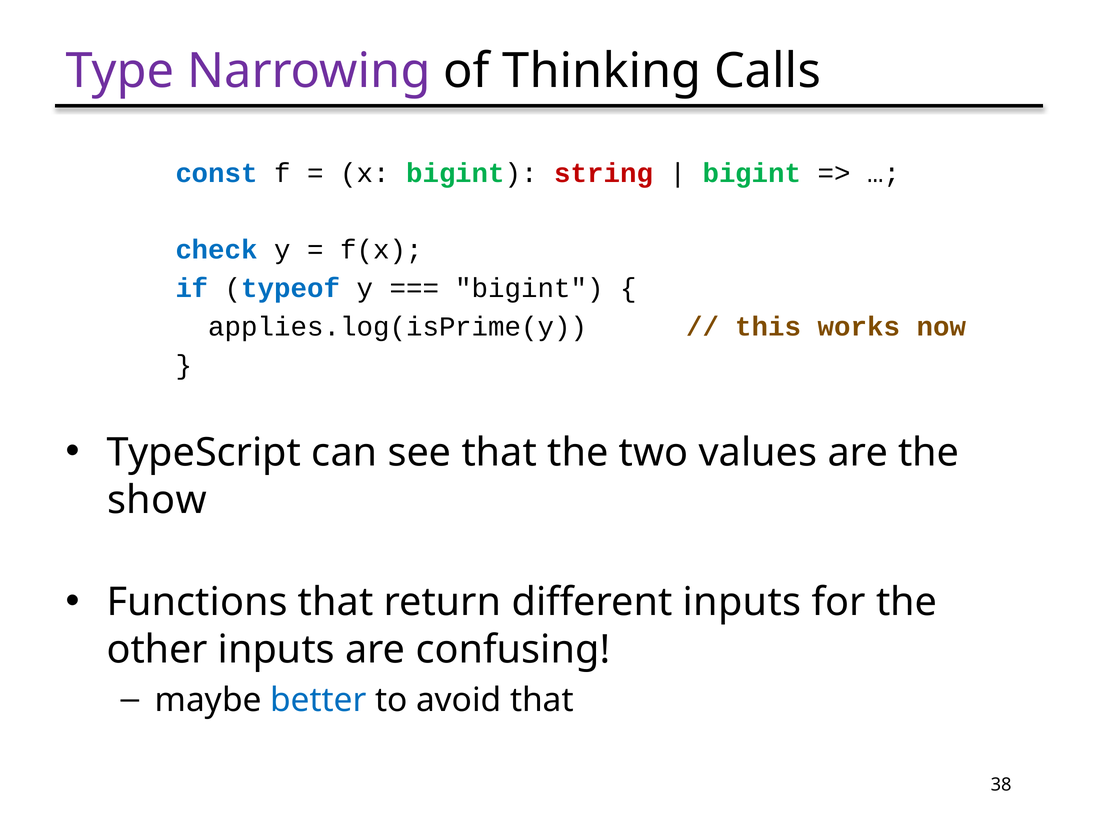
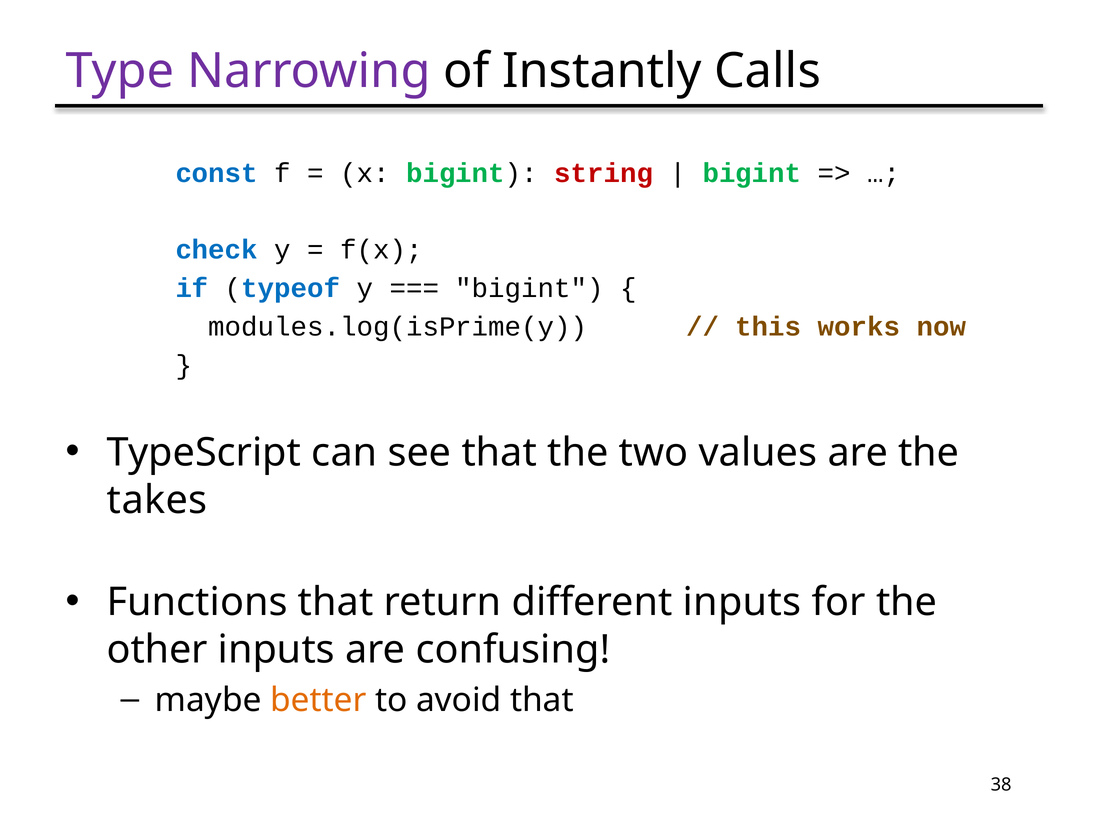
Thinking: Thinking -> Instantly
applies.log(isPrime(y: applies.log(isPrime(y -> modules.log(isPrime(y
show: show -> takes
better colour: blue -> orange
